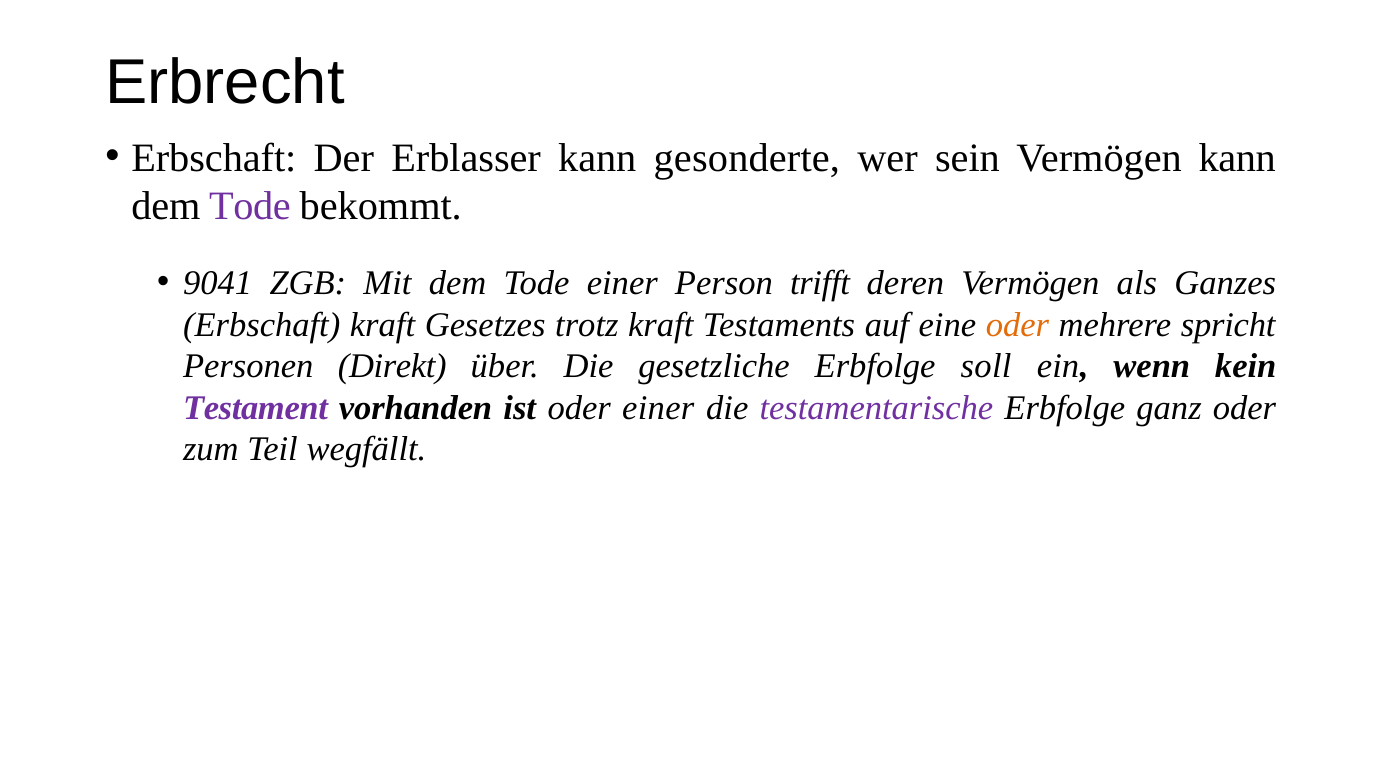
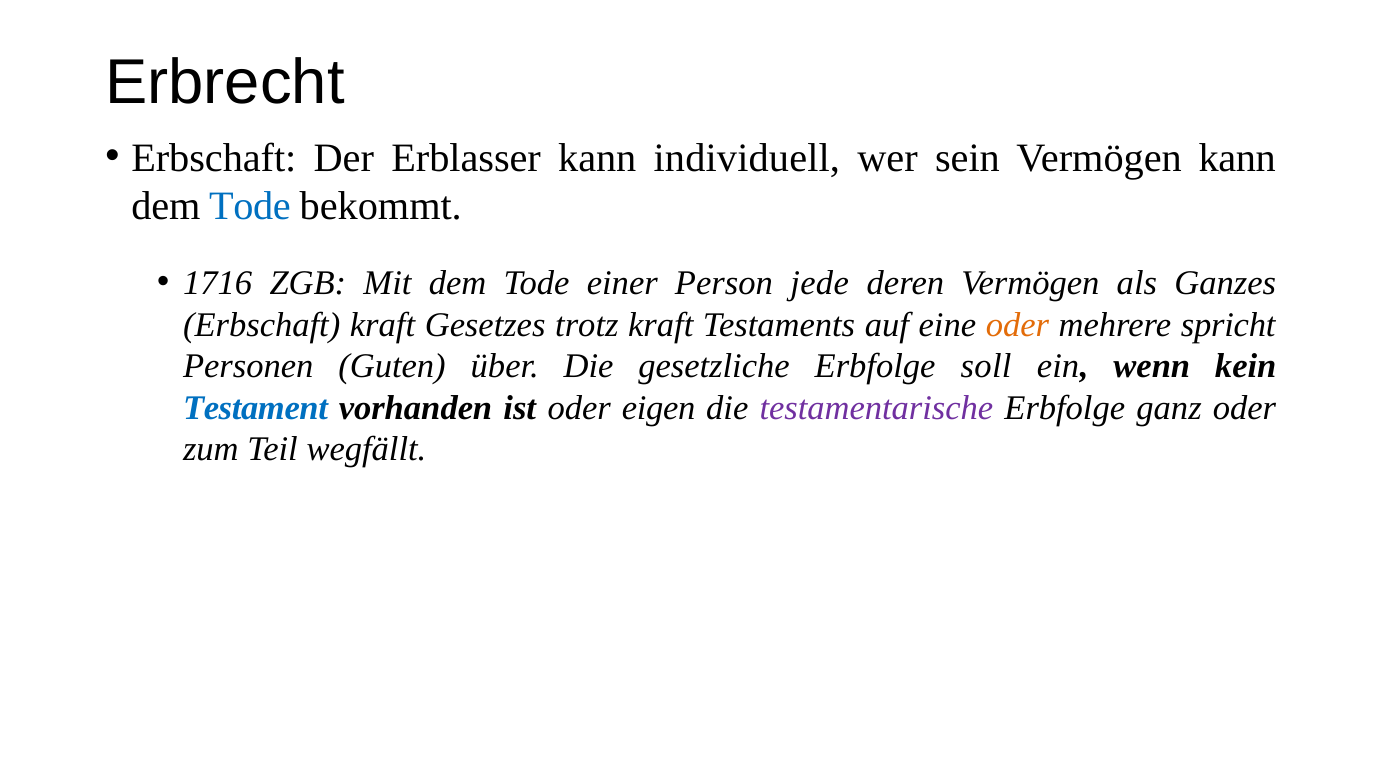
gesonderte: gesonderte -> individuell
Tode at (250, 206) colour: purple -> blue
9041: 9041 -> 1716
trifft: trifft -> jede
Direkt: Direkt -> Guten
Testament colour: purple -> blue
oder einer: einer -> eigen
